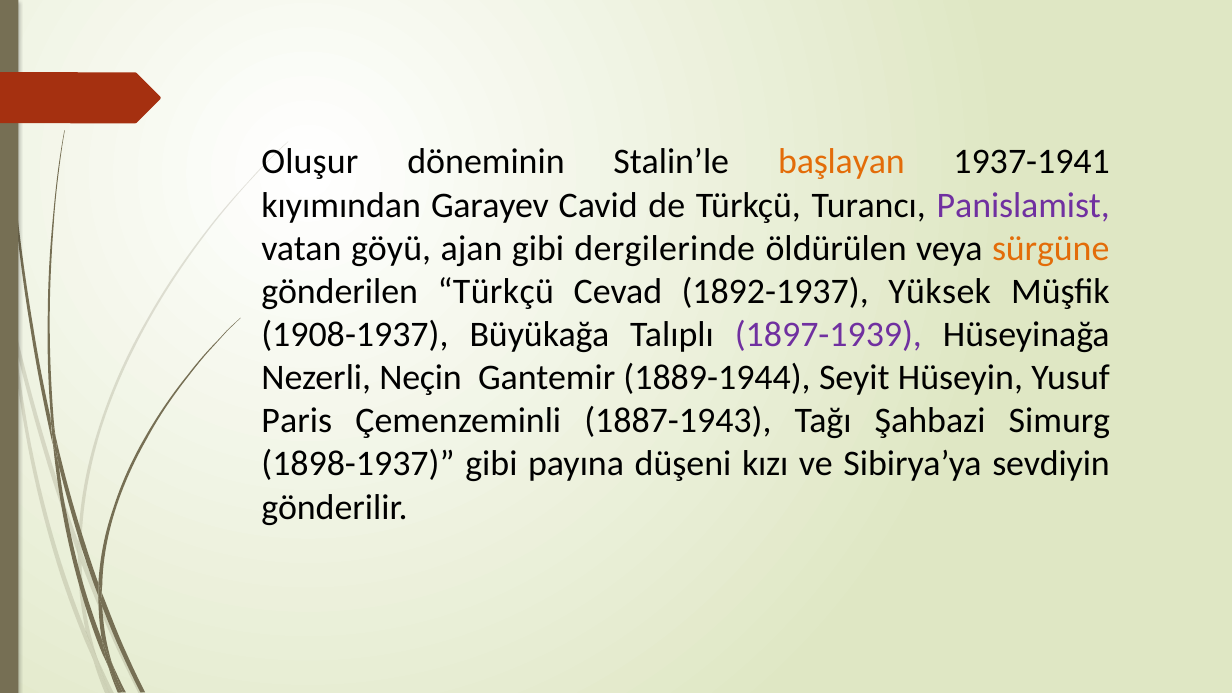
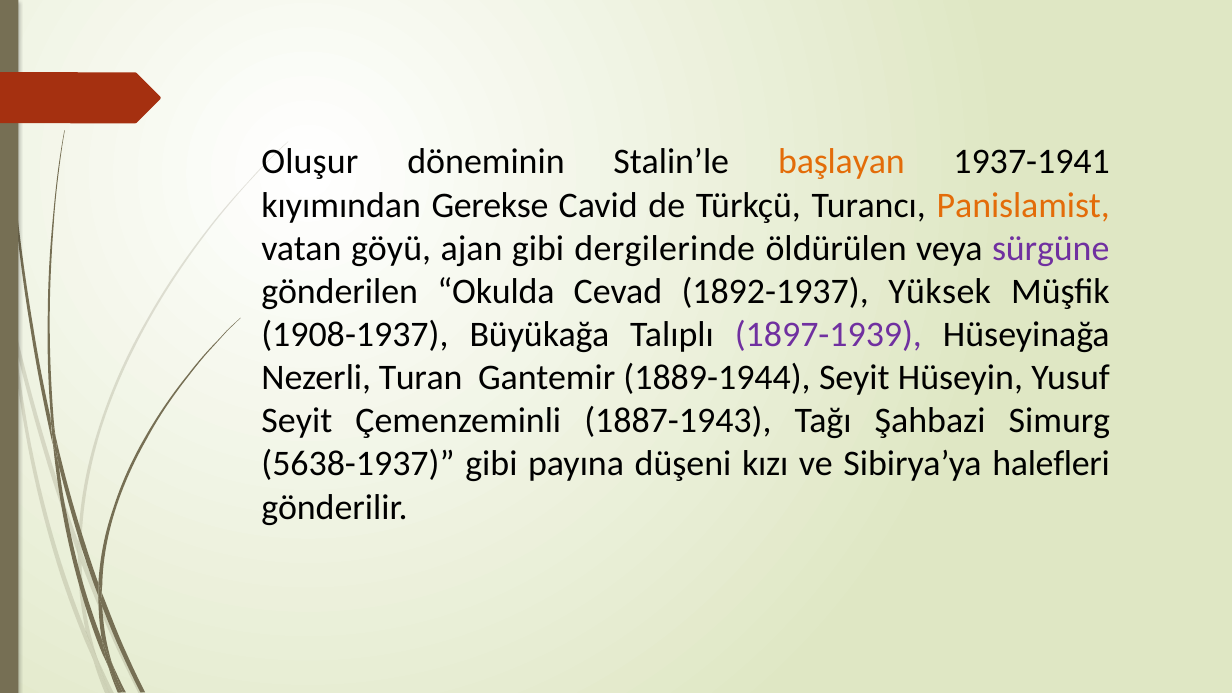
Garayev: Garayev -> Gerekse
Panislamist colour: purple -> orange
sürgüne colour: orange -> purple
gönderilen Türkçü: Türkçü -> Okulda
Neçin: Neçin -> Turan
Paris at (297, 421): Paris -> Seyit
1898-1937: 1898-1937 -> 5638-1937
sevdiyin: sevdiyin -> halefleri
